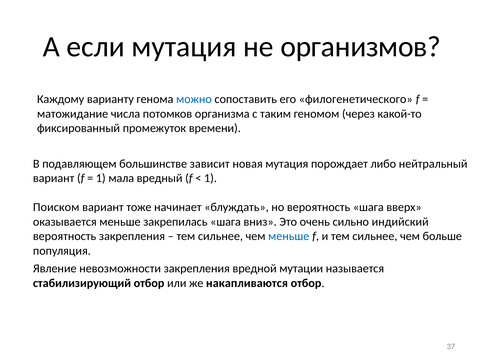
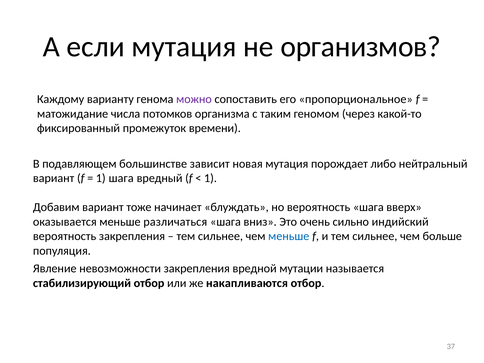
можно colour: blue -> purple
филогенетического: филогенетического -> пропорциональное
1 мала: мала -> шага
Поиском: Поиском -> Добавим
закрепилась: закрепилась -> различаться
